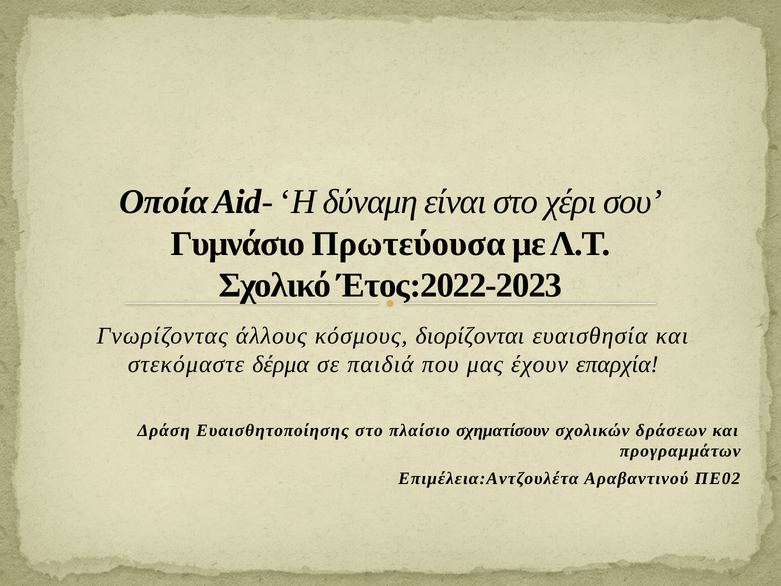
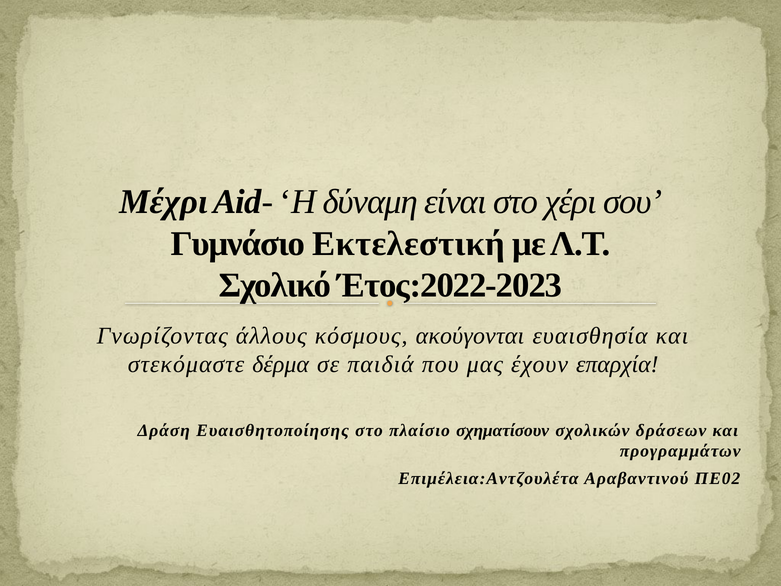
Οποία: Οποία -> Μέχρι
Πρωτεύουσα: Πρωτεύουσα -> Εκτελεστική
διορίζονται: διορίζονται -> ακούγονται
